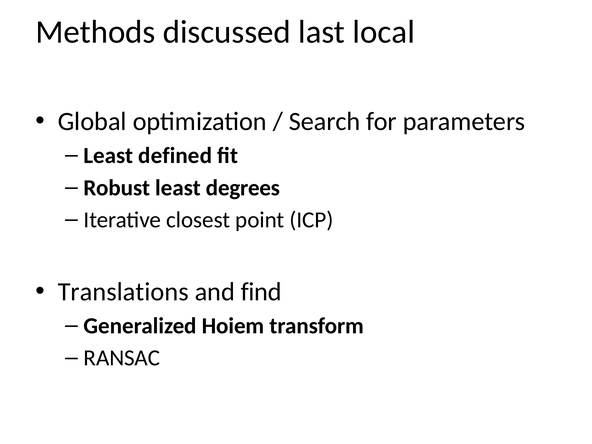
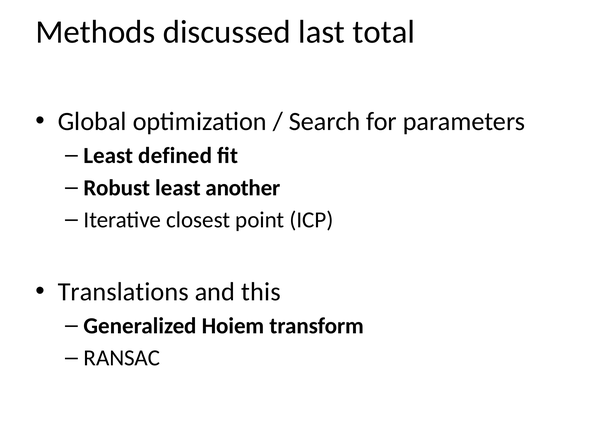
local: local -> total
degrees: degrees -> another
find: find -> this
